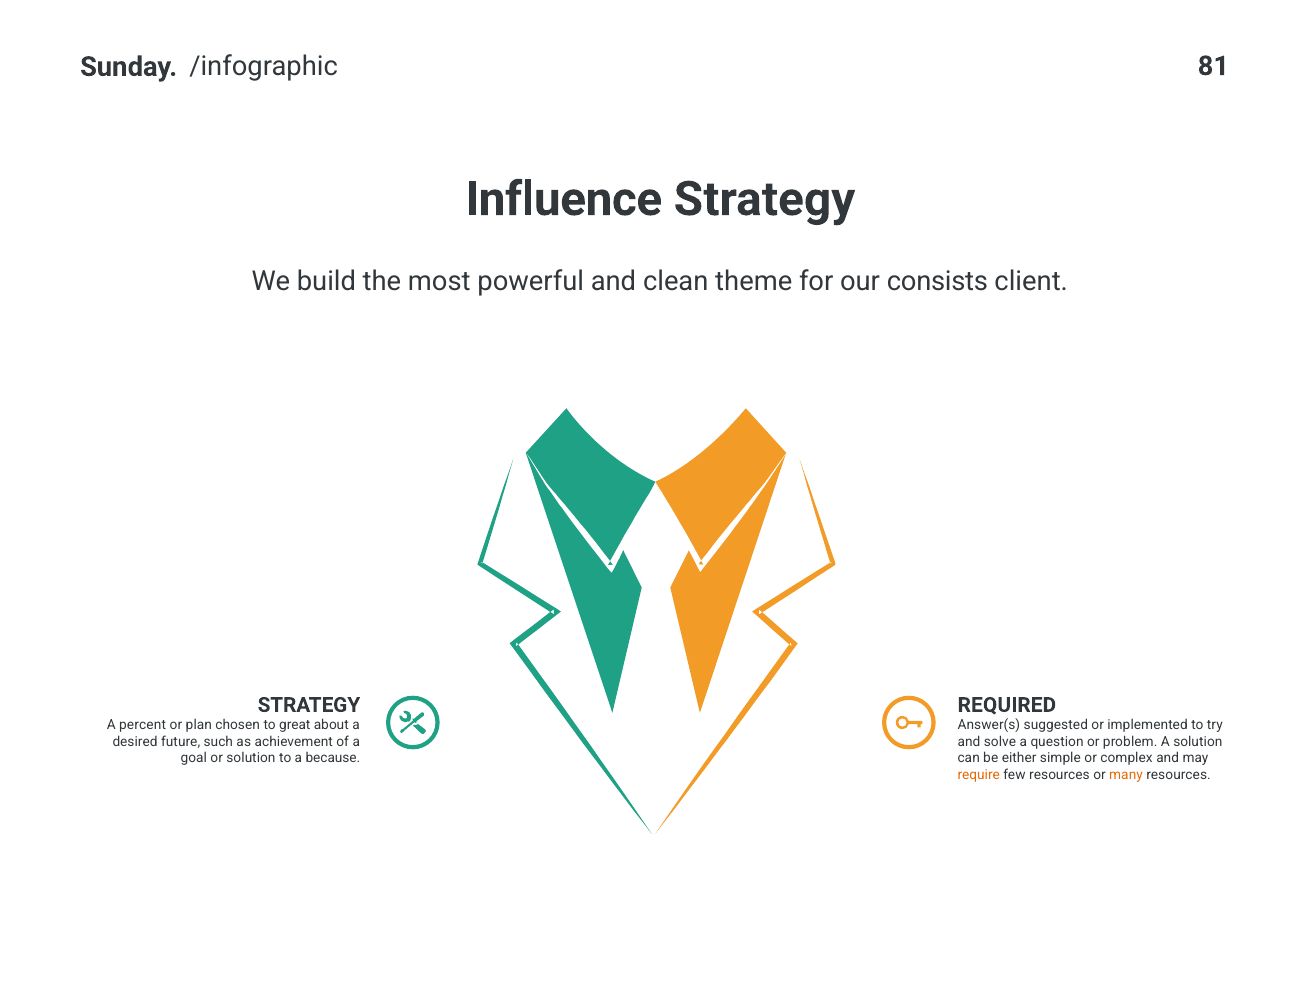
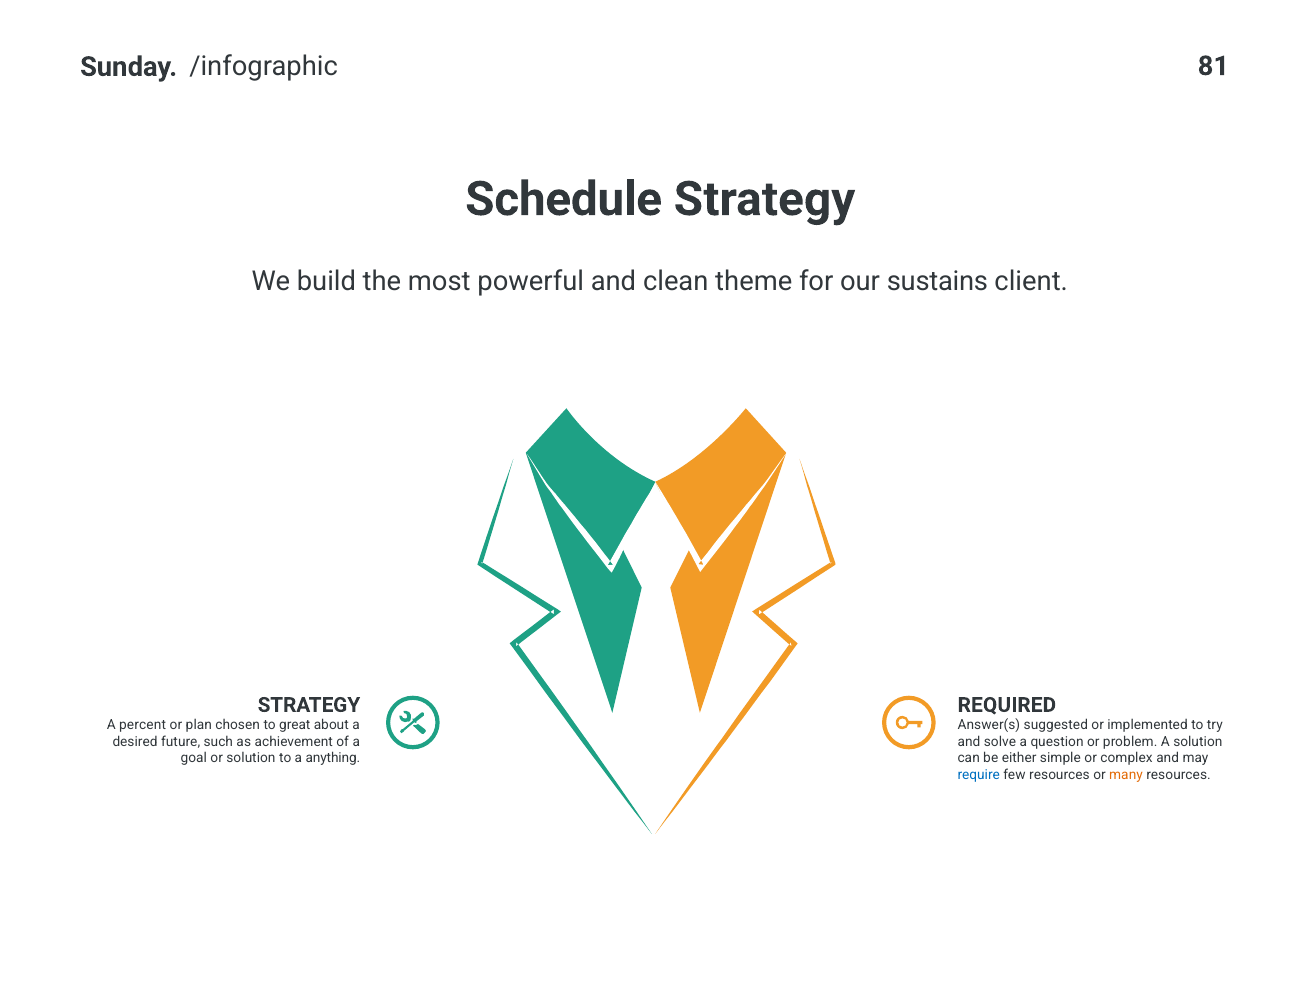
Influence: Influence -> Schedule
consists: consists -> sustains
because: because -> anything
require colour: orange -> blue
